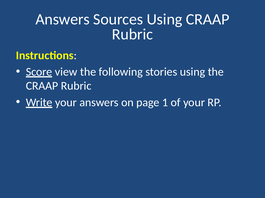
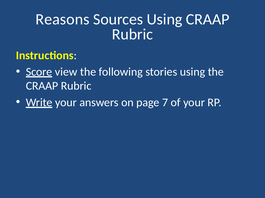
Answers at (63, 19): Answers -> Reasons
1: 1 -> 7
